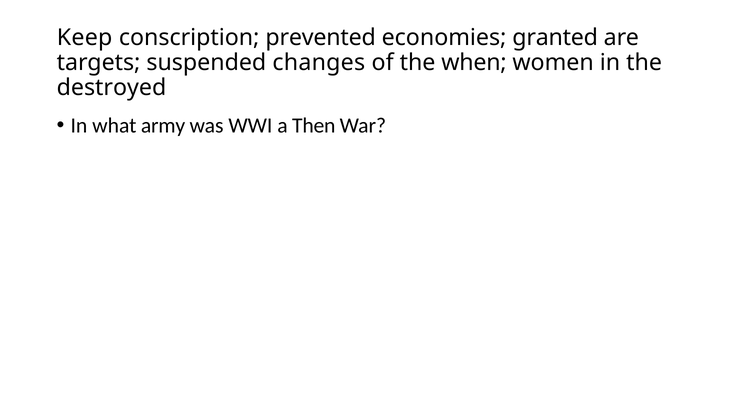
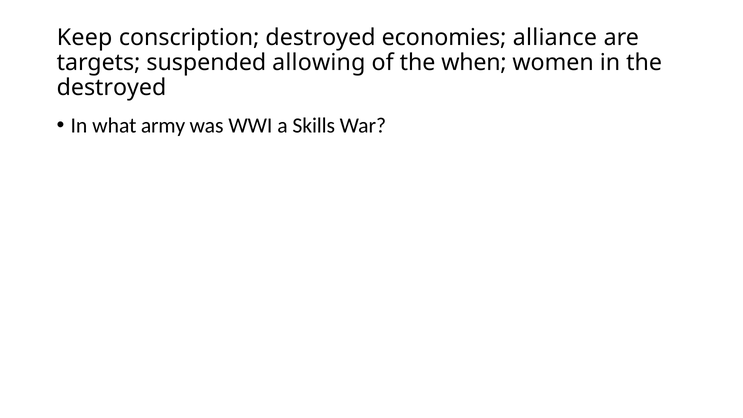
conscription prevented: prevented -> destroyed
granted: granted -> alliance
changes: changes -> allowing
Then: Then -> Skills
